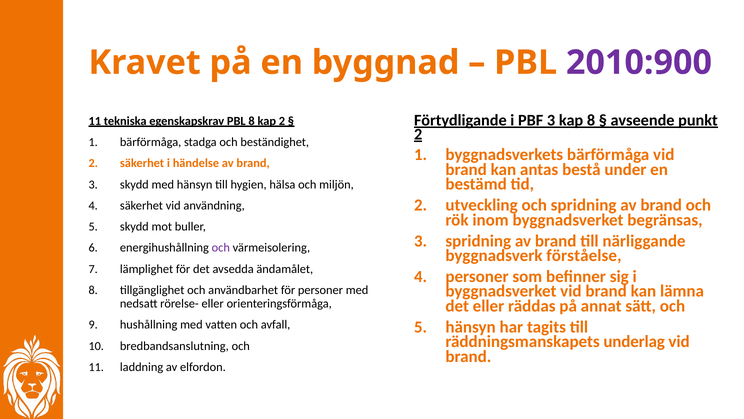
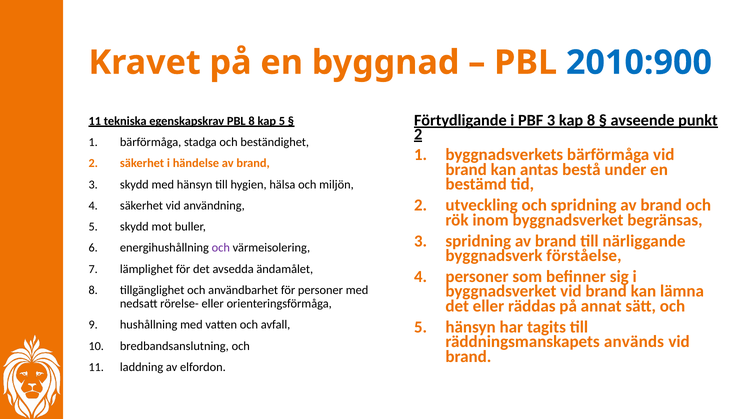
2010:900 colour: purple -> blue
kap 2: 2 -> 5
underlag: underlag -> används
